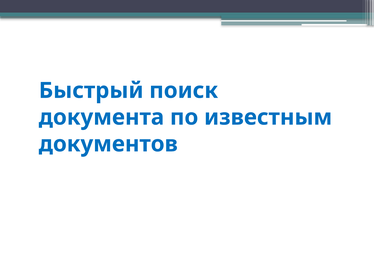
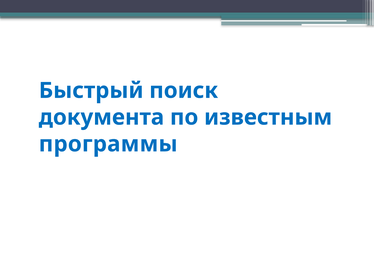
документов: документов -> программы
